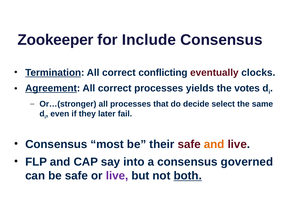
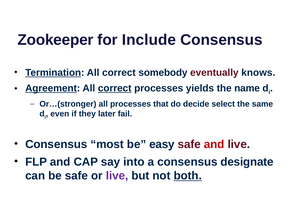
conflicting: conflicting -> somebody
clocks: clocks -> knows
correct at (115, 88) underline: none -> present
votes: votes -> name
their: their -> easy
and at (214, 144) colour: orange -> red
governed: governed -> designate
